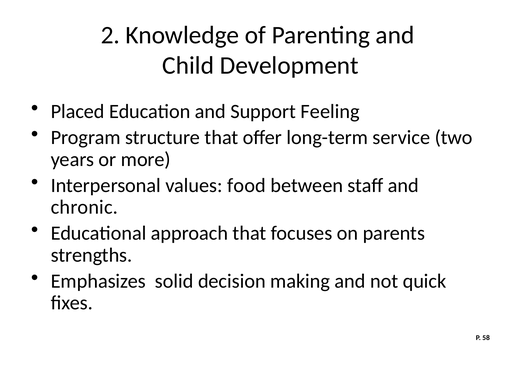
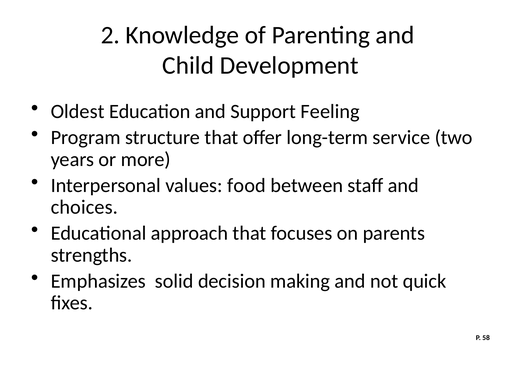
Placed: Placed -> Oldest
chronic: chronic -> choices
